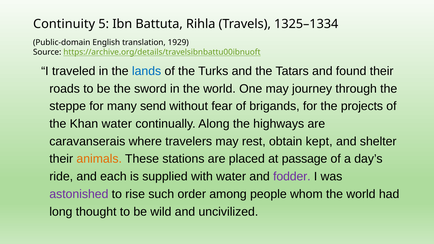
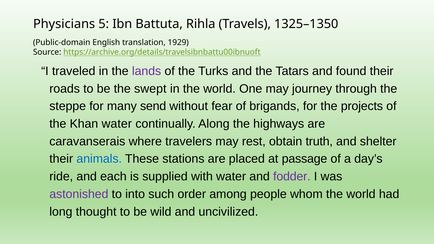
Continuity: Continuity -> Physicians
1325–1334: 1325–1334 -> 1325–1350
lands colour: blue -> purple
sword: sword -> swept
kept: kept -> truth
animals colour: orange -> blue
rise: rise -> into
